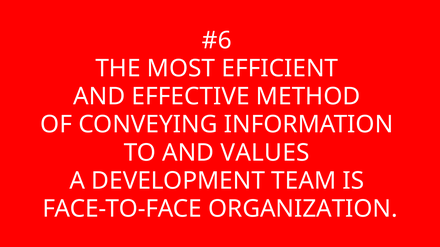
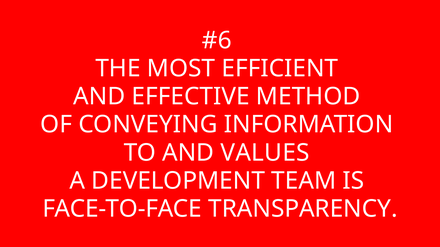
ORGANIZATION: ORGANIZATION -> TRANSPARENCY
